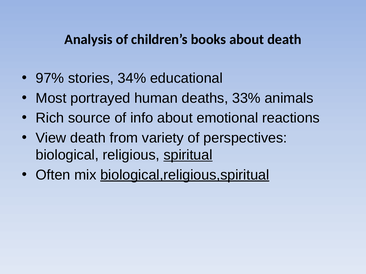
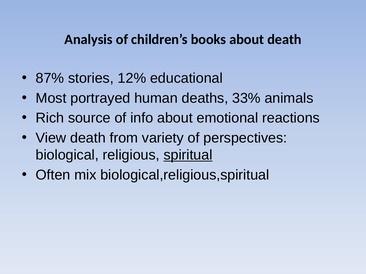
97%: 97% -> 87%
34%: 34% -> 12%
biological,religious,spiritual underline: present -> none
